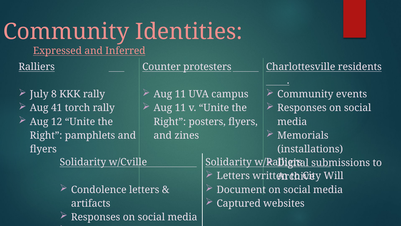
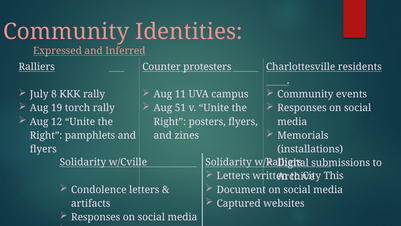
41: 41 -> 19
11 at (180, 108): 11 -> 51
Will: Will -> This
